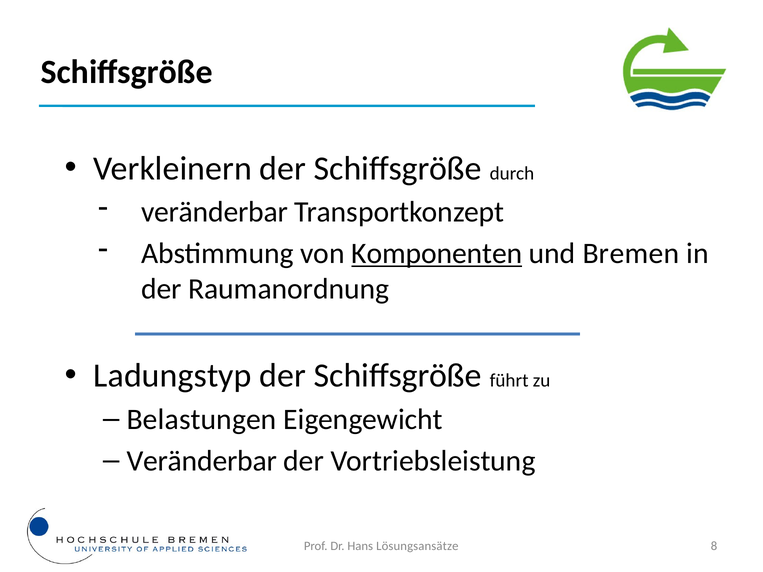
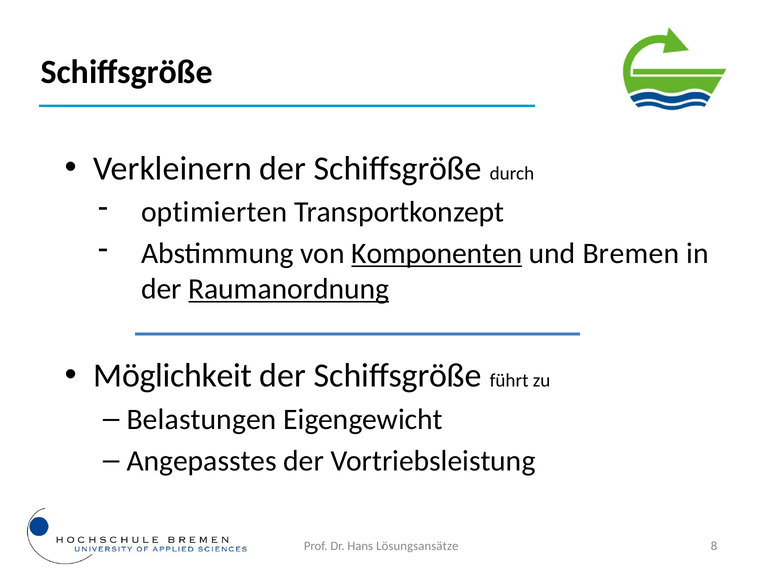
veränderbar at (214, 212): veränderbar -> optimierten
Raumanordnung underline: none -> present
Ladungstyp: Ladungstyp -> Möglichkeit
Veränderbar at (202, 461): Veränderbar -> Angepasstes
